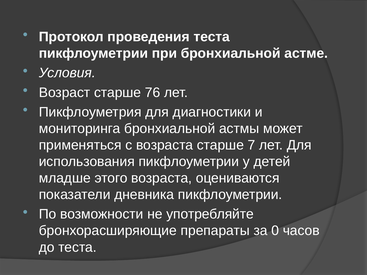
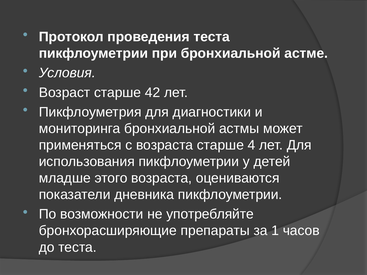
76: 76 -> 42
7: 7 -> 4
0: 0 -> 1
